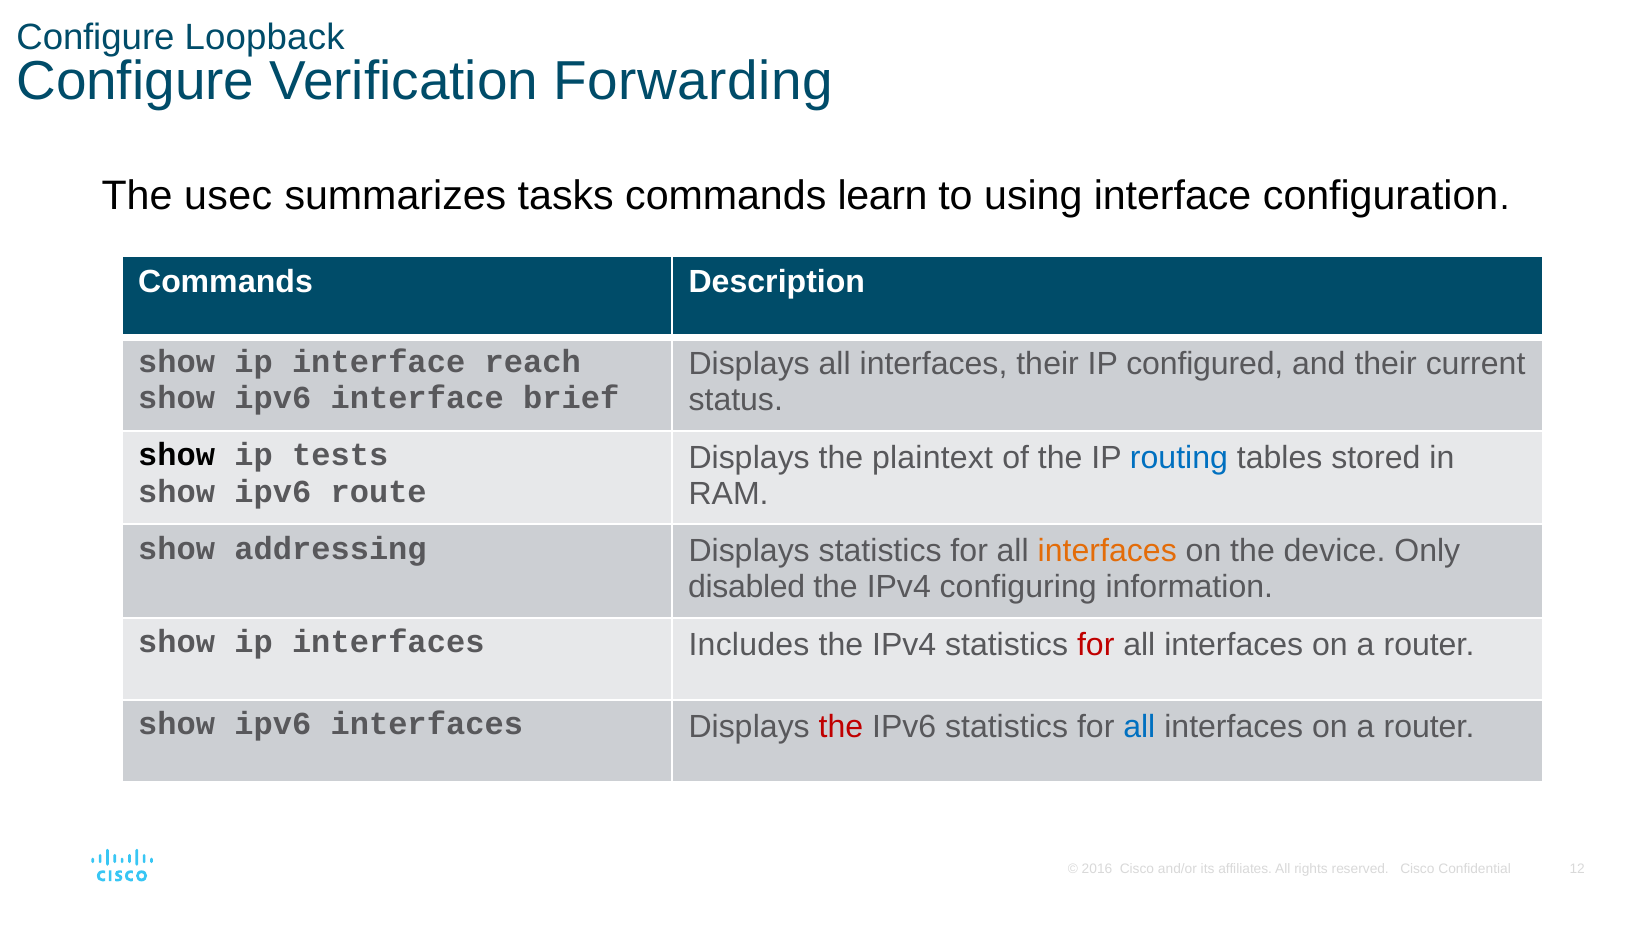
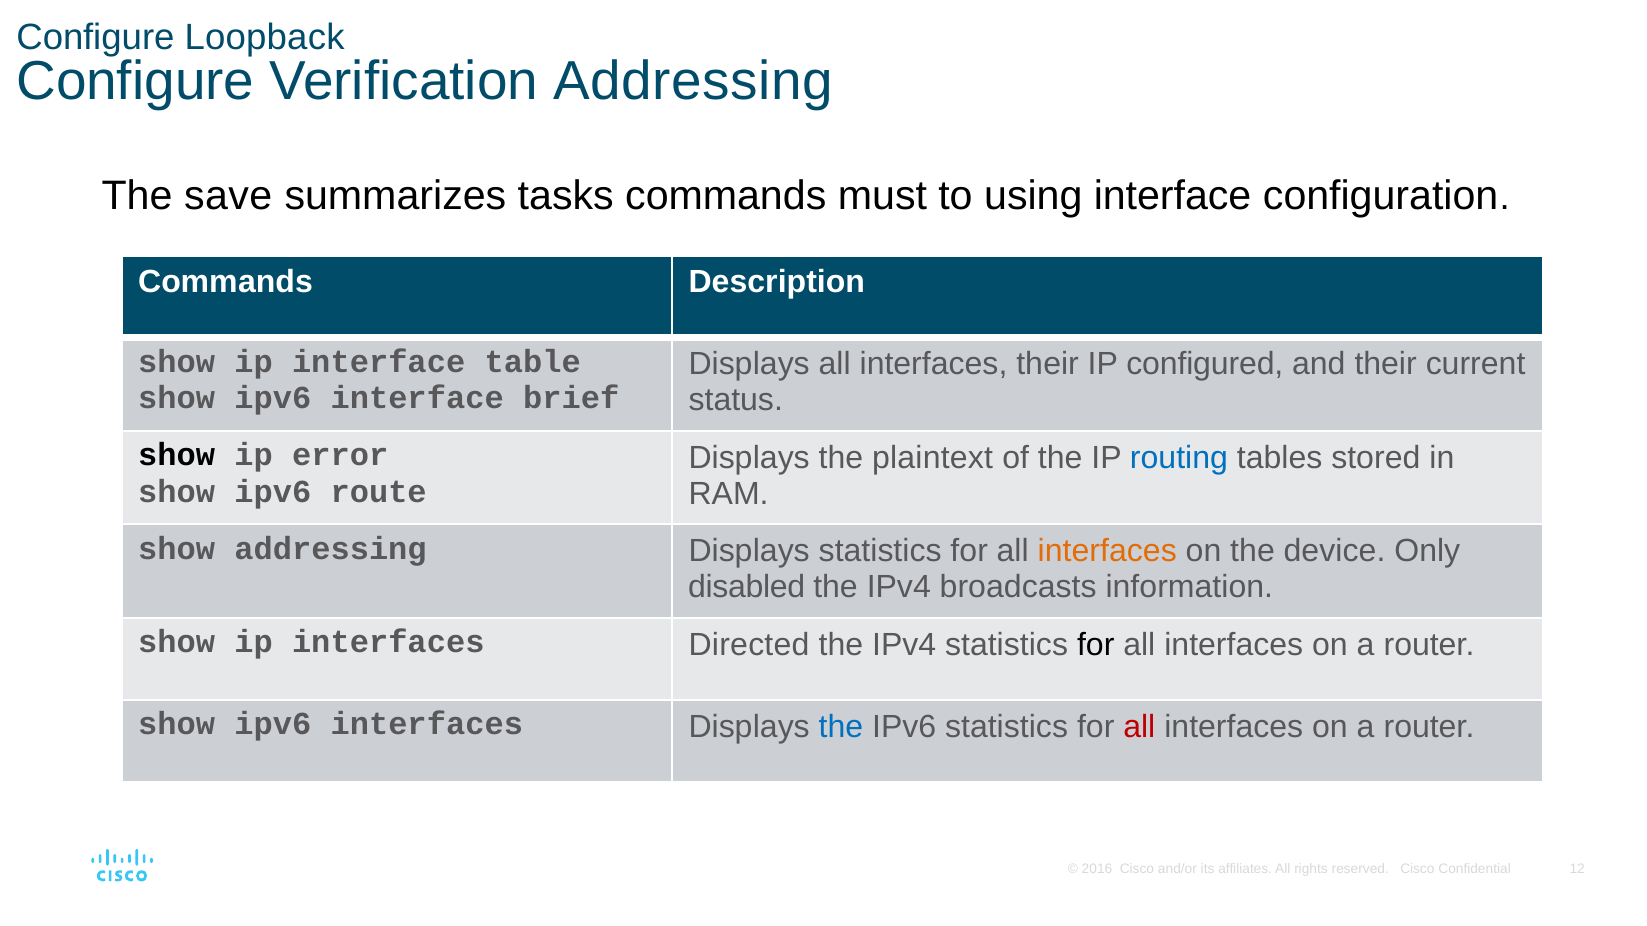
Verification Forwarding: Forwarding -> Addressing
usec: usec -> save
learn: learn -> must
reach: reach -> table
tests: tests -> error
configuring: configuring -> broadcasts
Includes: Includes -> Directed
for at (1096, 645) colour: red -> black
the at (841, 727) colour: red -> blue
all at (1139, 727) colour: blue -> red
